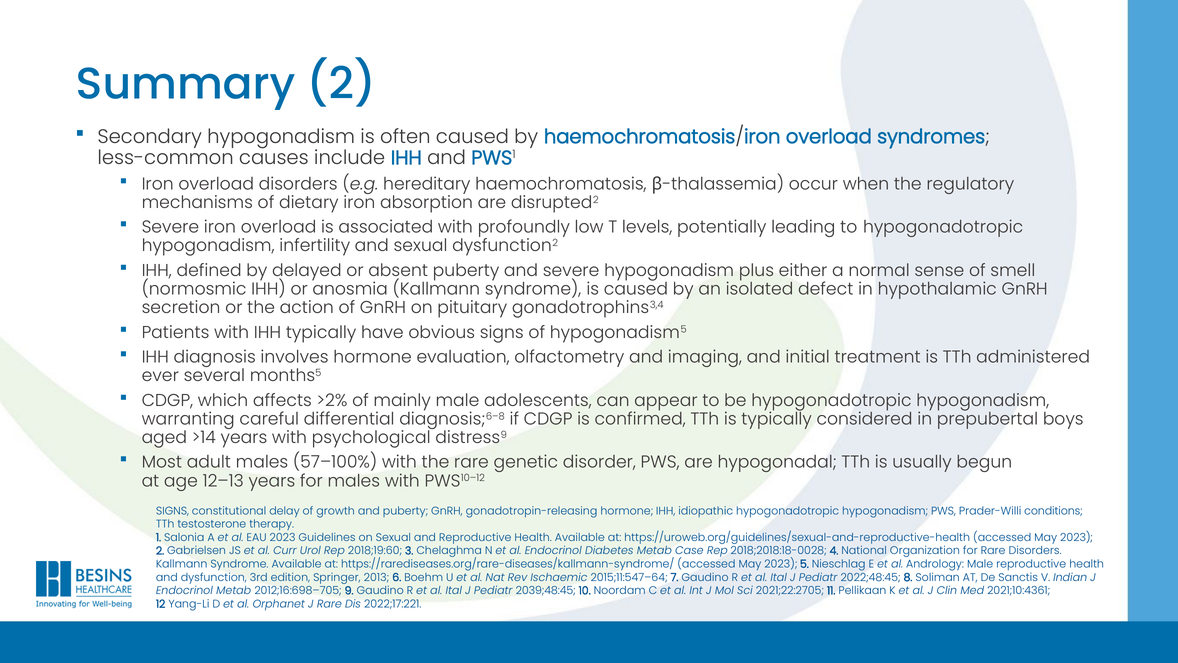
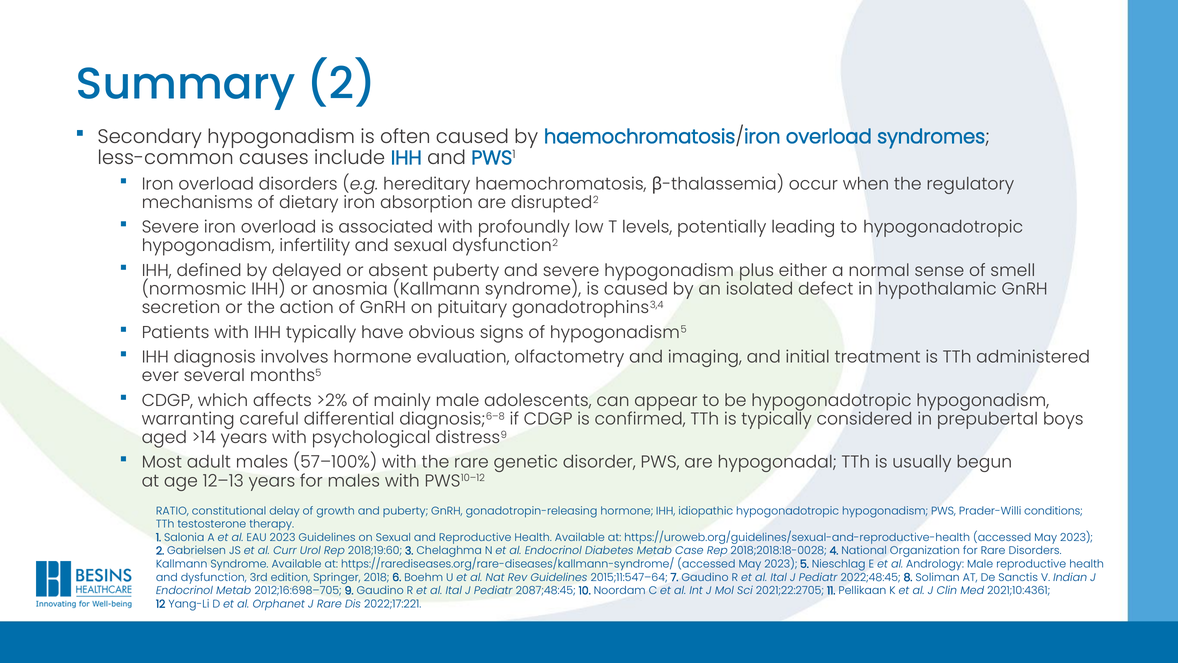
SIGNS at (172, 511): SIGNS -> RATIO
2013: 2013 -> 2018
Rev Ischaemic: Ischaemic -> Guidelines
2039;48:45: 2039;48:45 -> 2087;48:45
